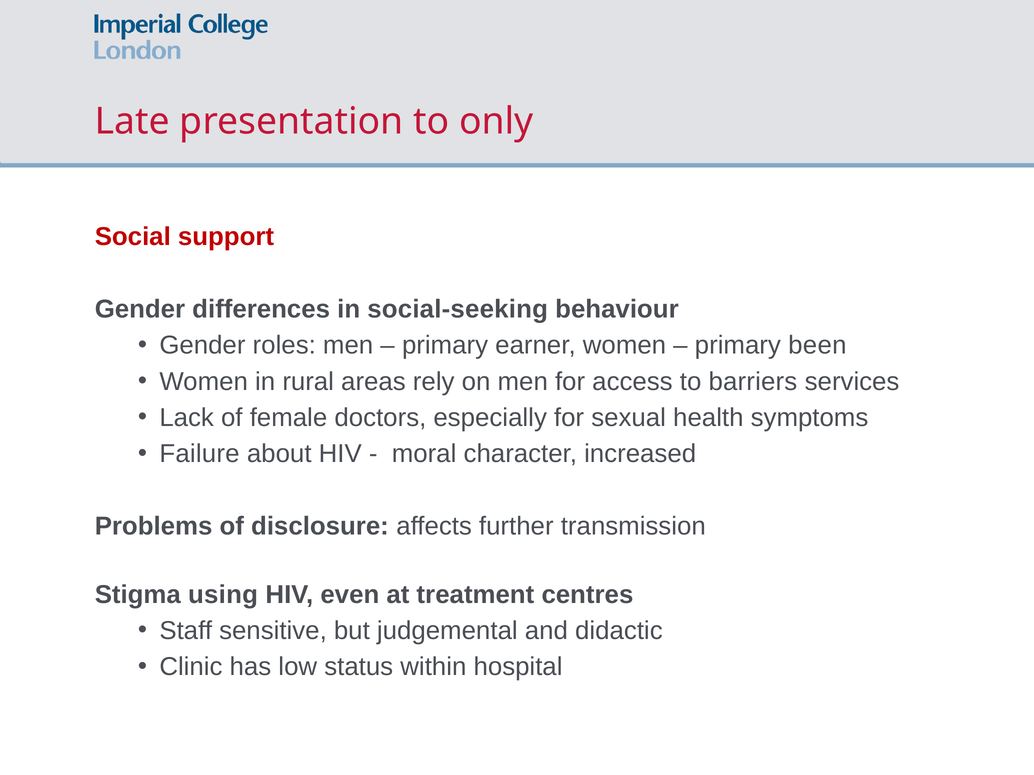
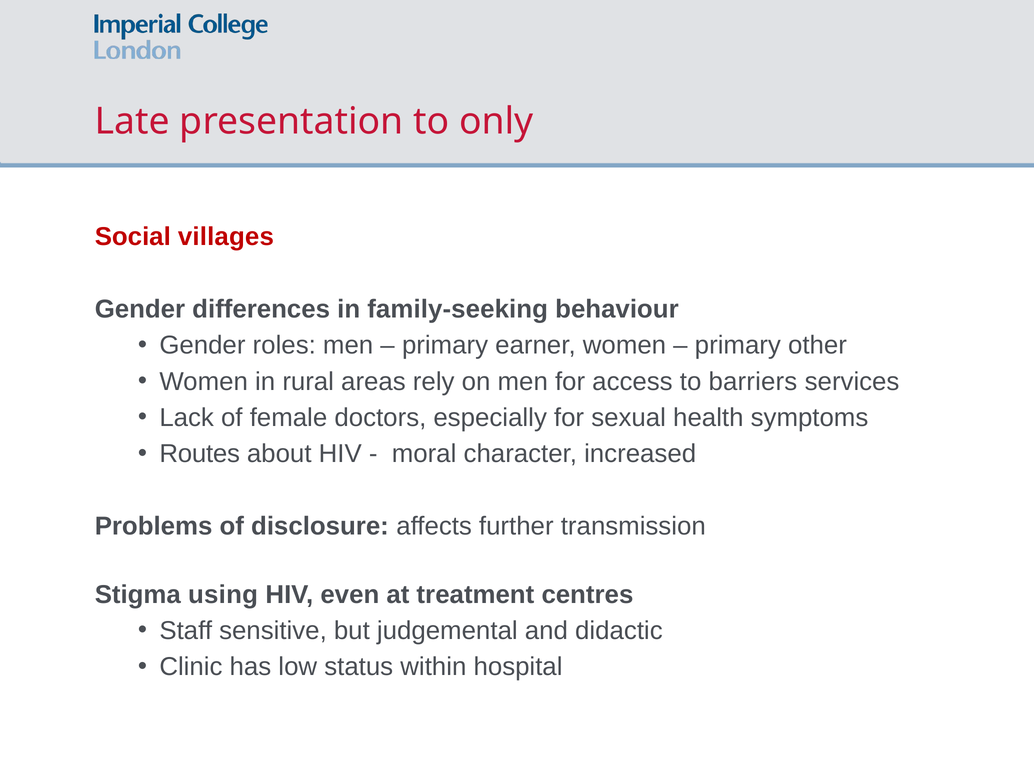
support: support -> villages
social-seeking: social-seeking -> family-seeking
been: been -> other
Failure: Failure -> Routes
